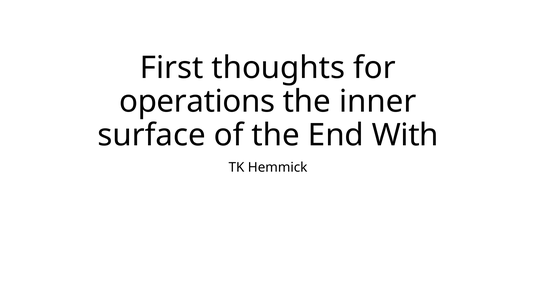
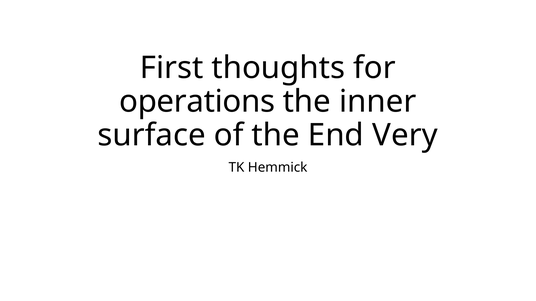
With: With -> Very
